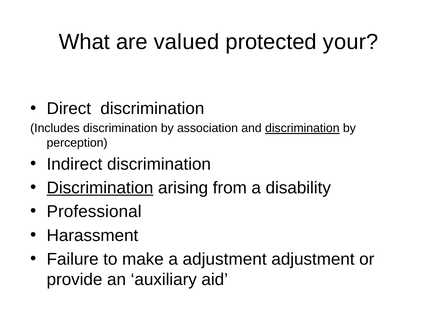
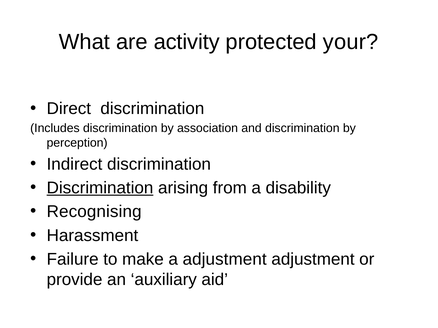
valued: valued -> activity
discrimination at (302, 128) underline: present -> none
Professional: Professional -> Recognising
